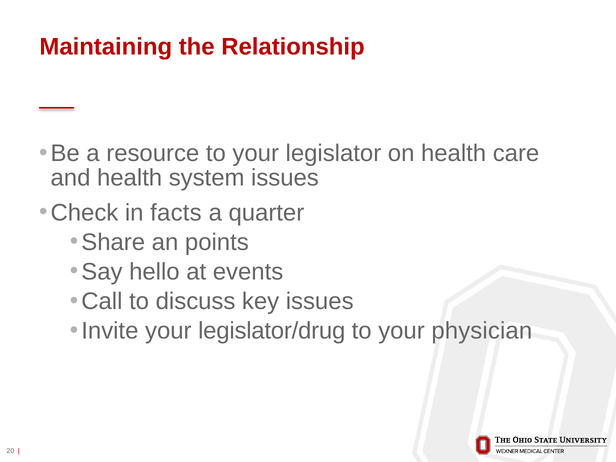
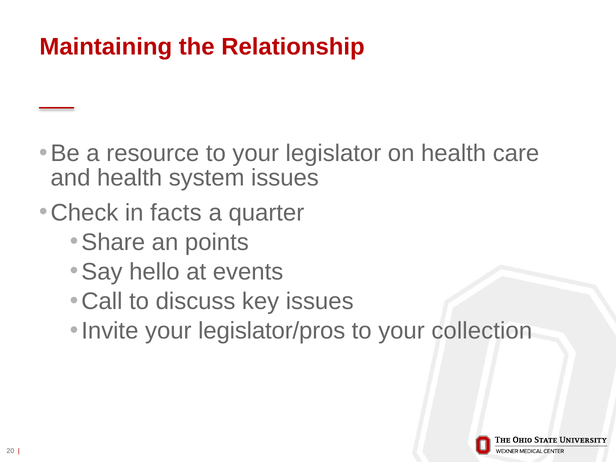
legislator/drug: legislator/drug -> legislator/pros
physician: physician -> collection
